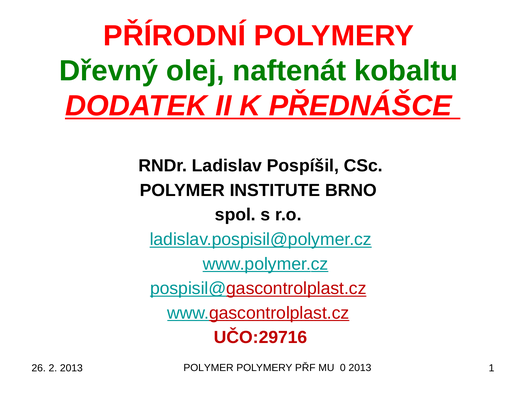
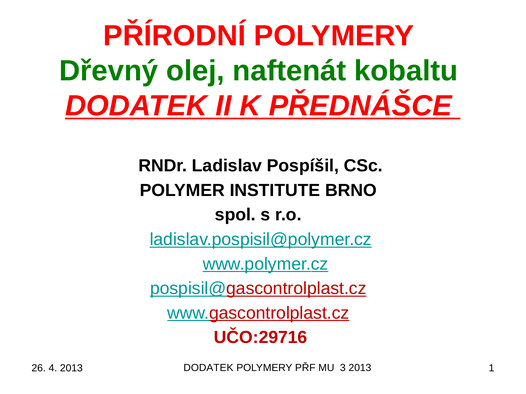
POLYMER at (208, 368): POLYMER -> DODATEK
0: 0 -> 3
2: 2 -> 4
